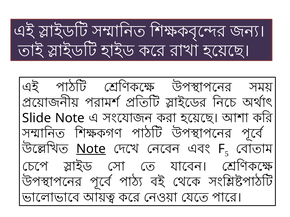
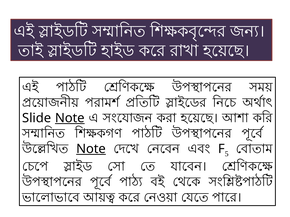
Note at (70, 118) underline: none -> present
